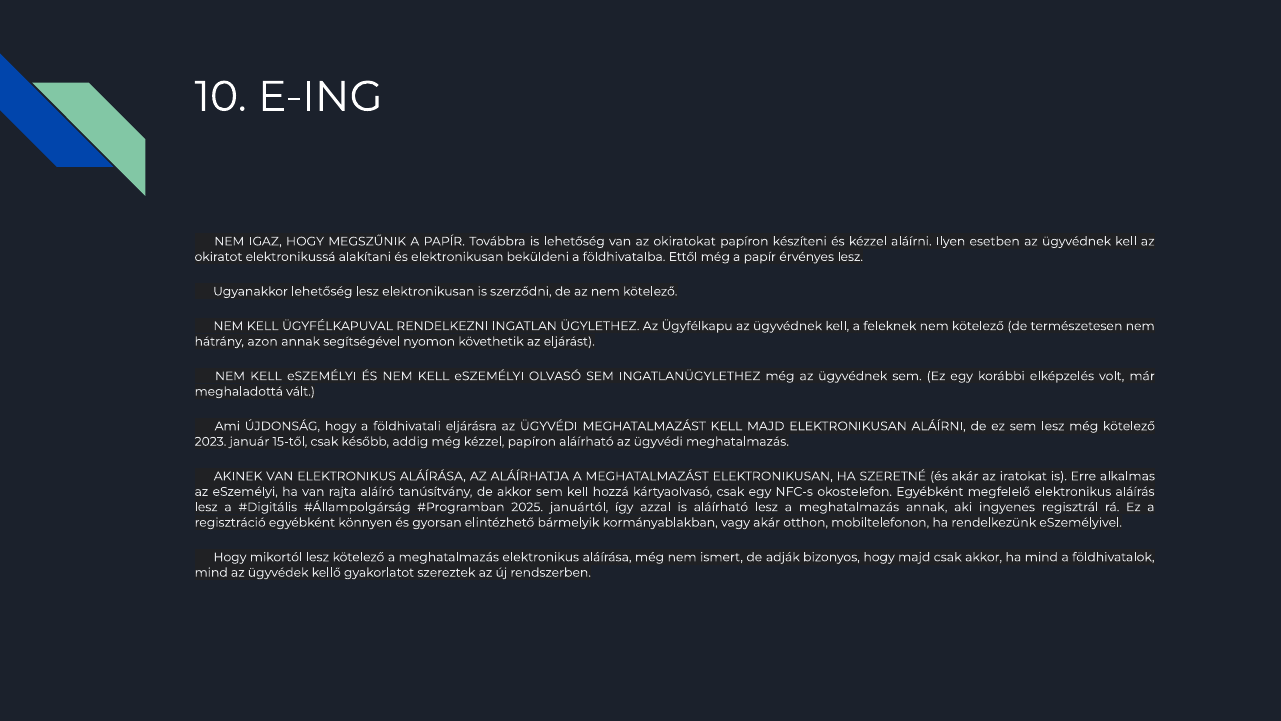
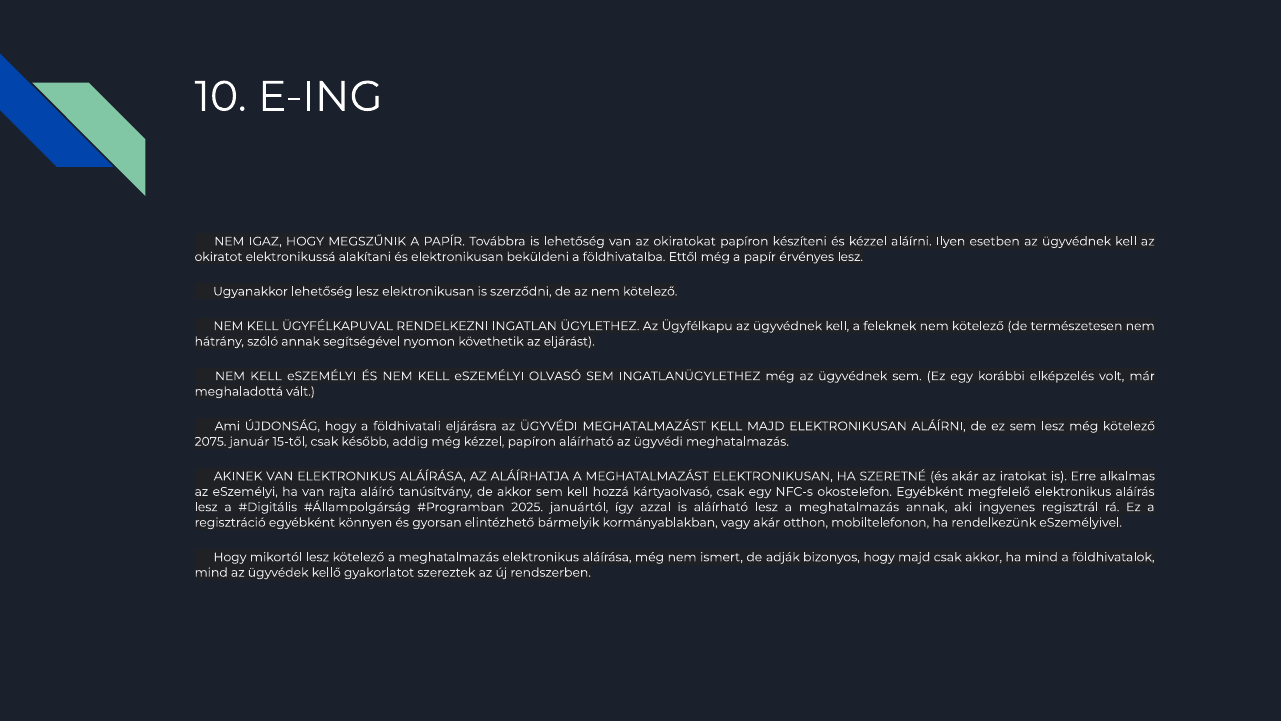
azon: azon -> szóló
2023: 2023 -> 2075
